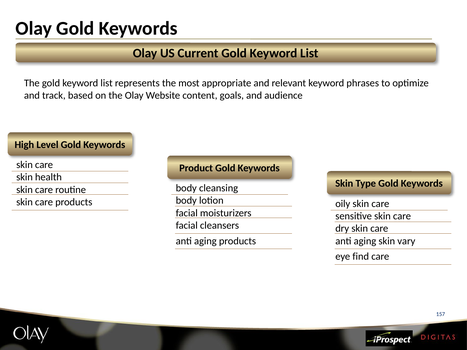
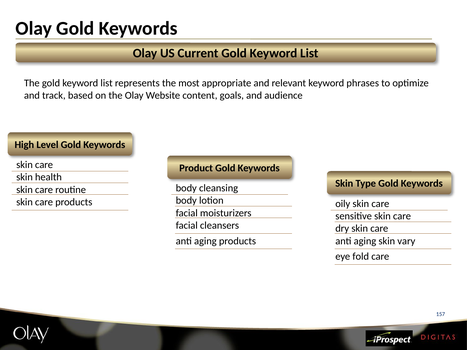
find: find -> fold
